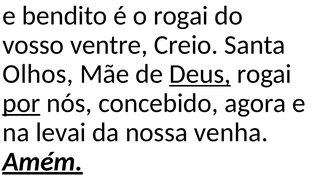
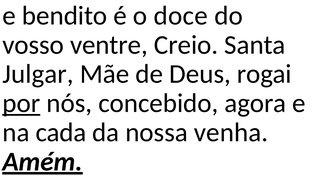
o rogai: rogai -> doce
Olhos: Olhos -> Julgar
Deus underline: present -> none
levai: levai -> cada
